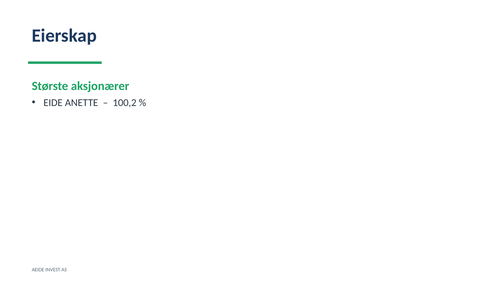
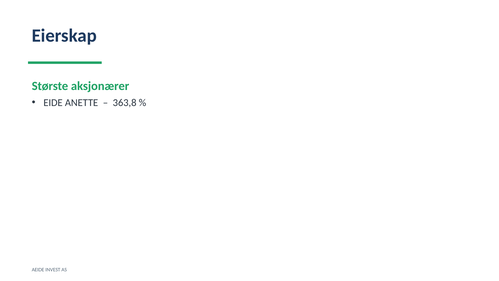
100,2: 100,2 -> 363,8
